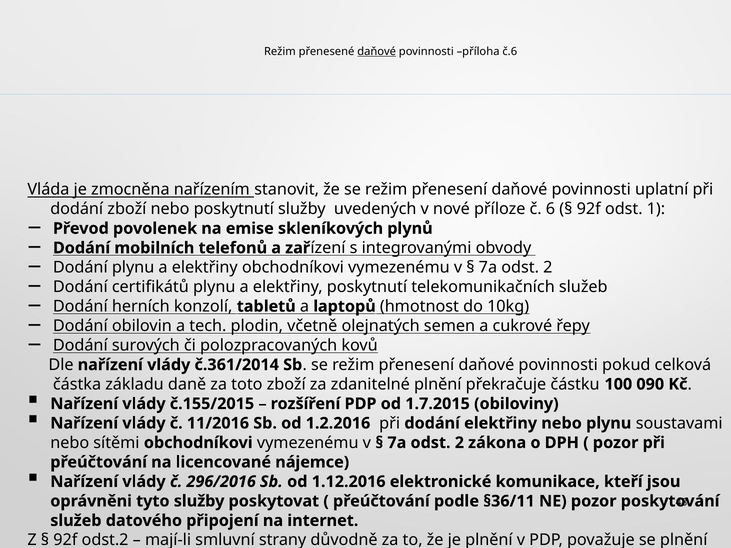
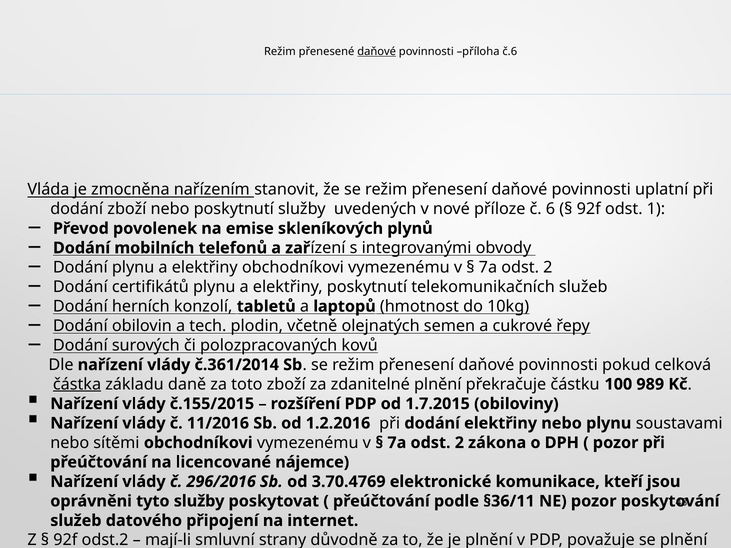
částka underline: none -> present
090: 090 -> 989
1.12.2016: 1.12.2016 -> 3.70.4769
